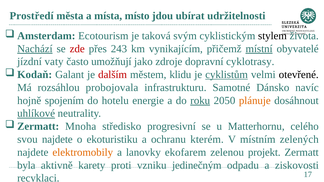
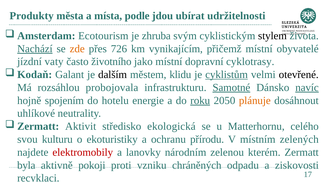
Prostředí: Prostředí -> Produkty
místo: místo -> podle
taková: taková -> zhruba
zde colour: red -> orange
243: 243 -> 726
místní at (259, 49) underline: present -> none
umožňují: umožňují -> životního
jako zdroje: zdroje -> místní
dalším colour: red -> black
Samotné underline: none -> present
navíc underline: none -> present
uhlíkové underline: present -> none
Mnoha: Mnoha -> Aktivit
progresivní: progresivní -> ekologická
svou najdete: najdete -> kulturu
ekoturistiku: ekoturistiku -> ekoturistiky
kterém: kterém -> přírodu
elektromobily colour: orange -> red
ekofarem: ekofarem -> národním
projekt: projekt -> kterém
karety: karety -> pokoji
jedinečným: jedinečným -> chráněných
